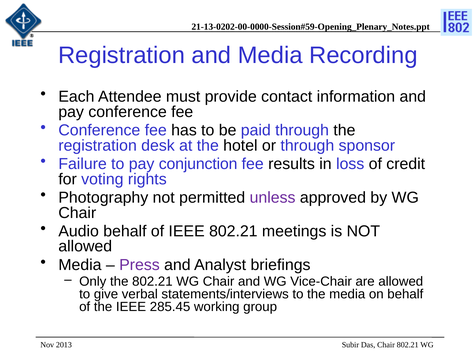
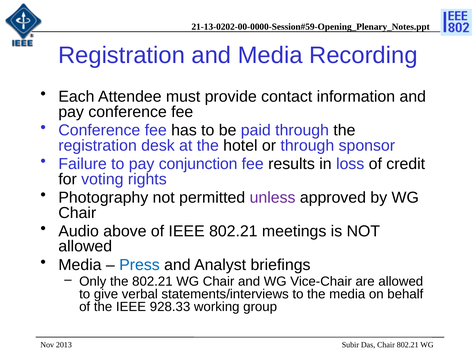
Audio behalf: behalf -> above
Press colour: purple -> blue
285.45: 285.45 -> 928.33
